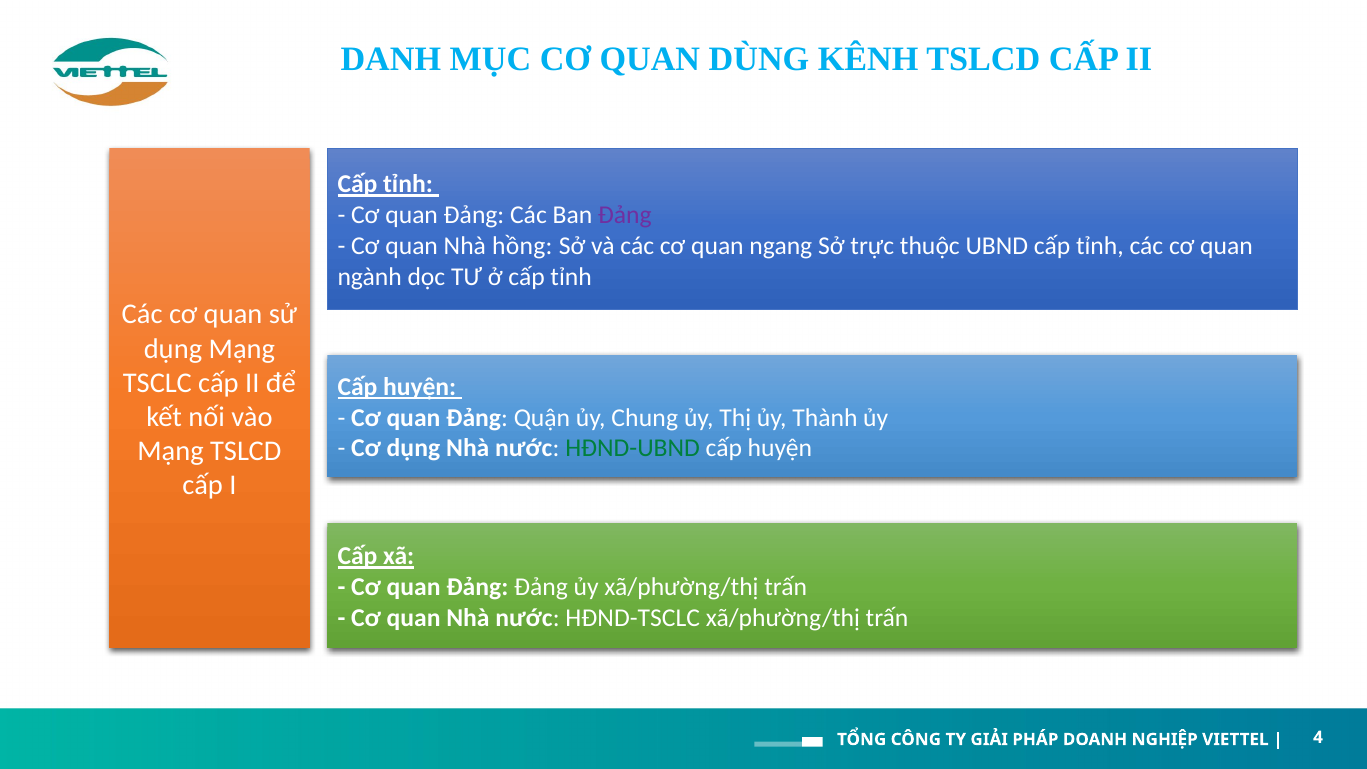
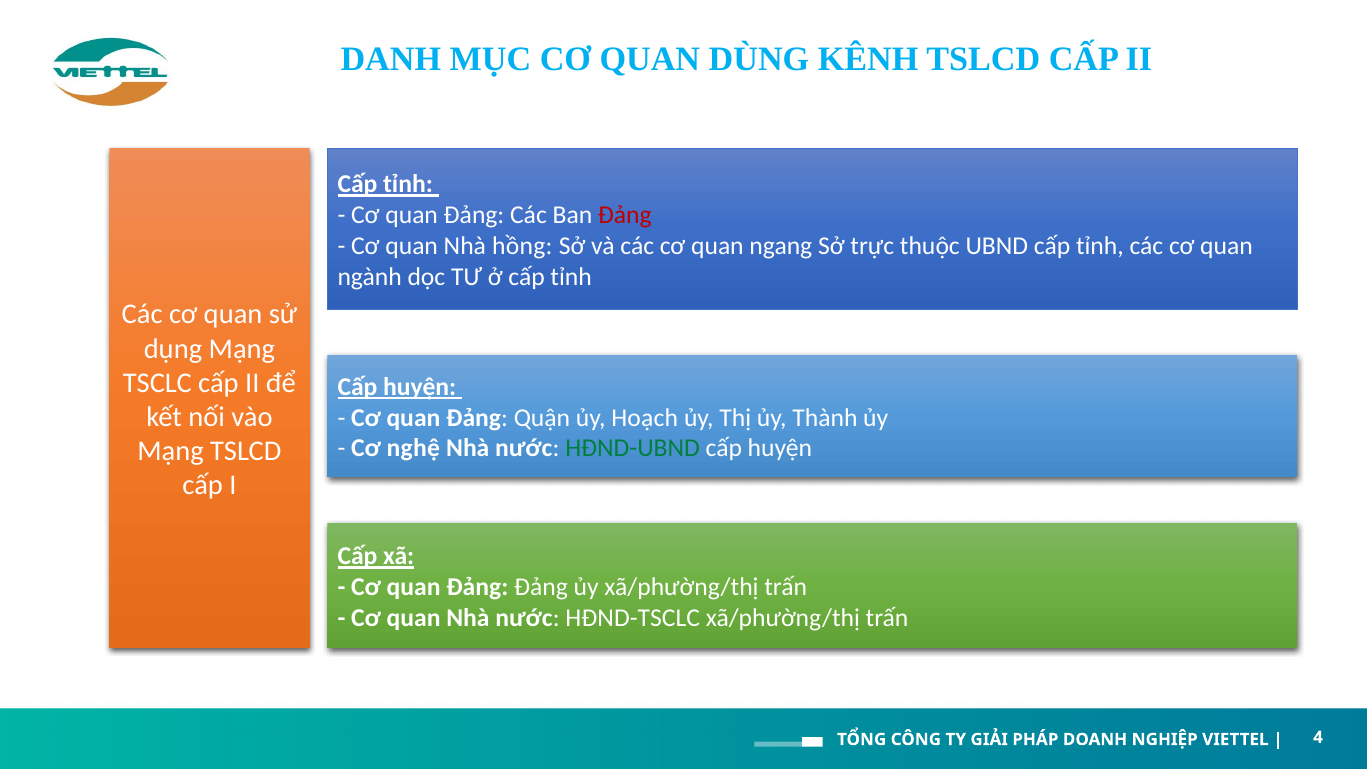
Đảng at (625, 215) colour: purple -> red
Chung: Chung -> Hoạch
Cơ dụng: dụng -> nghệ
